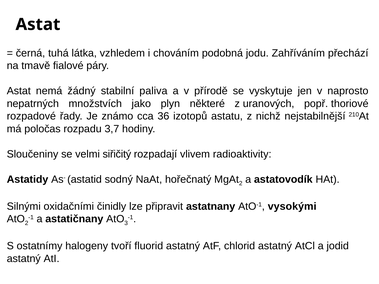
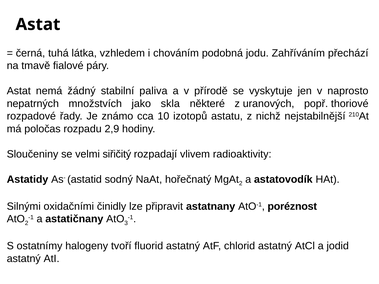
plyn: plyn -> skla
36: 36 -> 10
3,7: 3,7 -> 2,9
vysokými: vysokými -> poréznost
